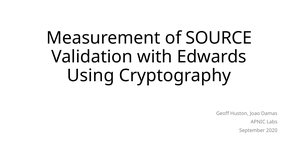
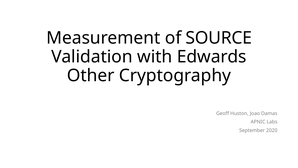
Using: Using -> Other
